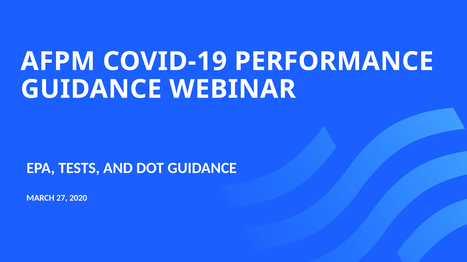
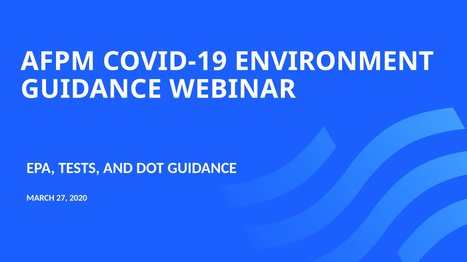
PERFORMANCE: PERFORMANCE -> ENVIRONMENT
